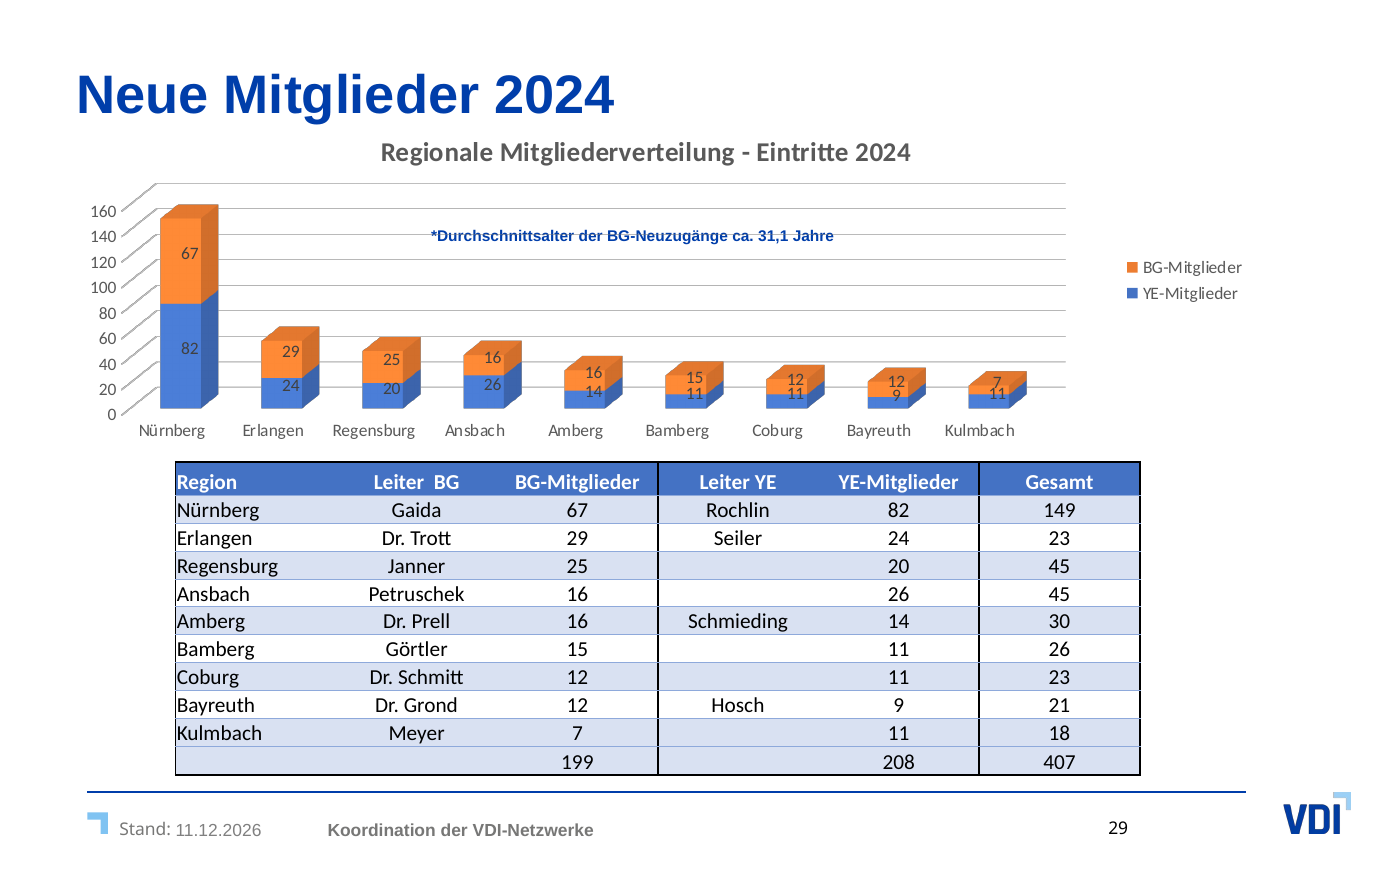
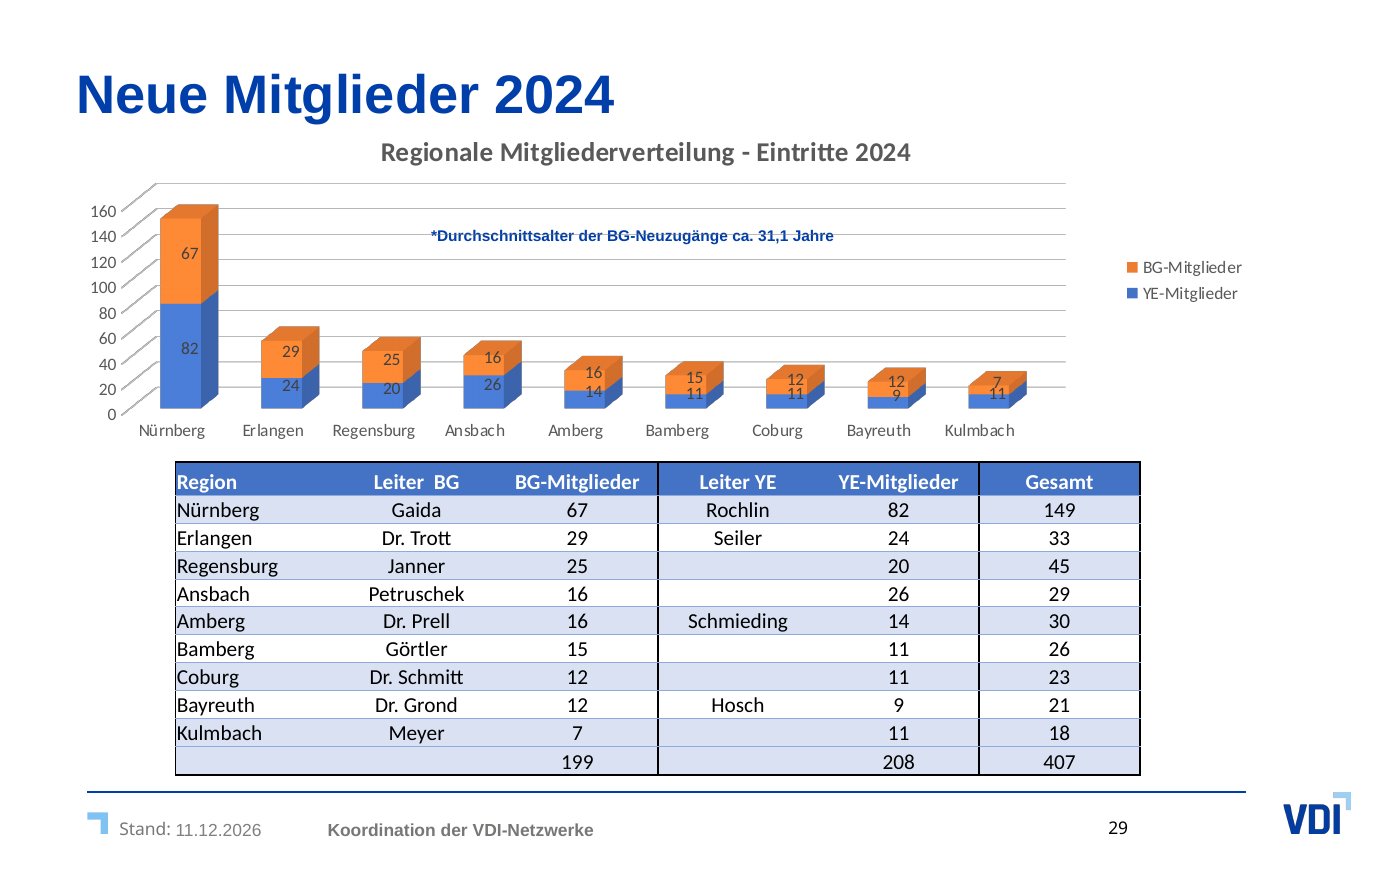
24 23: 23 -> 33
26 45: 45 -> 29
